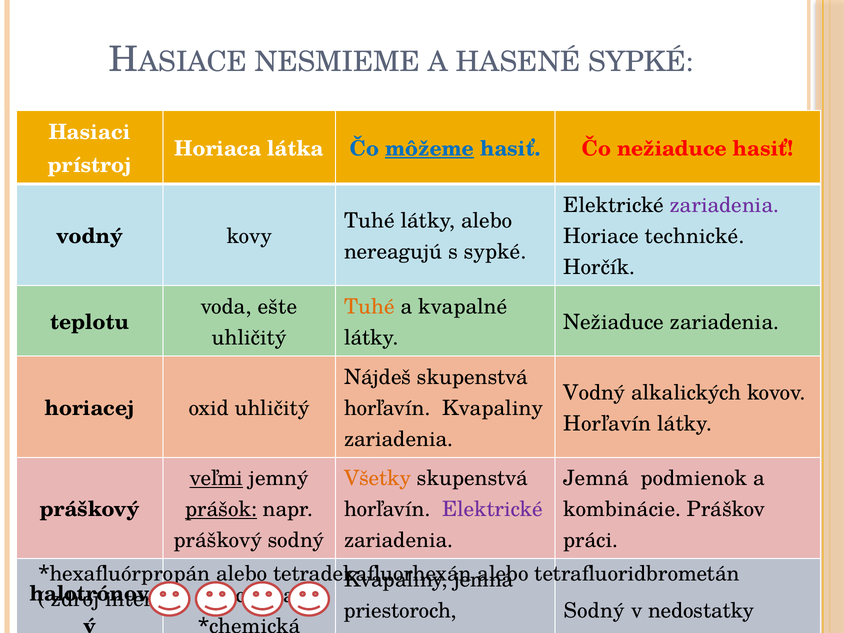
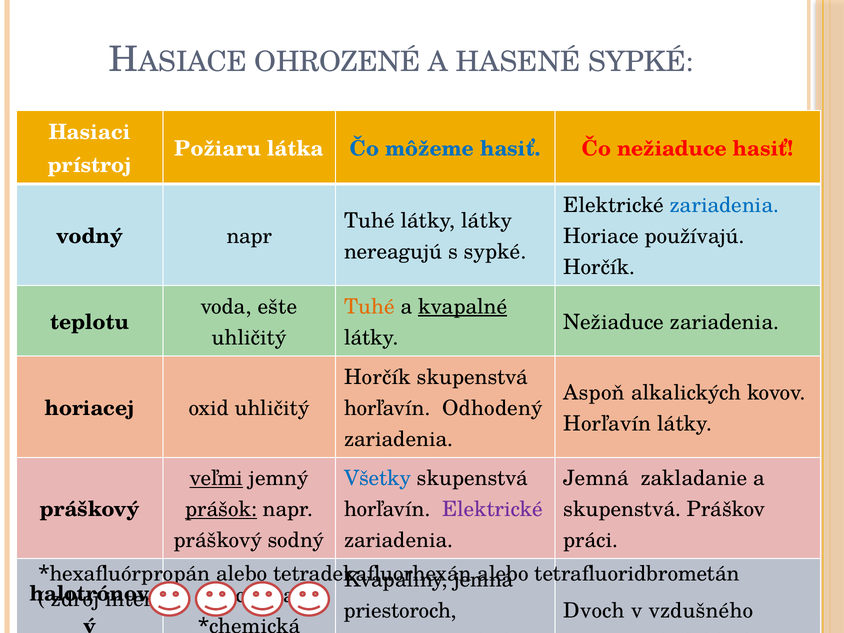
NESMIEME: NESMIEME -> OHROZENÉ
Horiaca: Horiaca -> Požiaru
môžeme underline: present -> none
zariadenia at (724, 205) colour: purple -> blue
látky alebo: alebo -> látky
technické: technické -> používajú
vodný kovy: kovy -> napr
kvapalné underline: none -> present
Nájdeš at (378, 377): Nájdeš -> Horčík
Vodný at (594, 393): Vodný -> Aspoň
horľavín Kvapaliny: Kvapaliny -> Odhodený
Všetky colour: orange -> blue
podmienok: podmienok -> zakladanie
kombinácie at (622, 510): kombinácie -> skupenstvá
Sodný at (594, 611): Sodný -> Dvoch
nedostatky: nedostatky -> vzdušného
